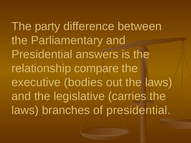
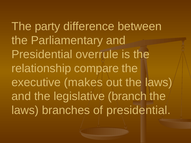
answers: answers -> overrule
bodies: bodies -> makes
carries: carries -> branch
